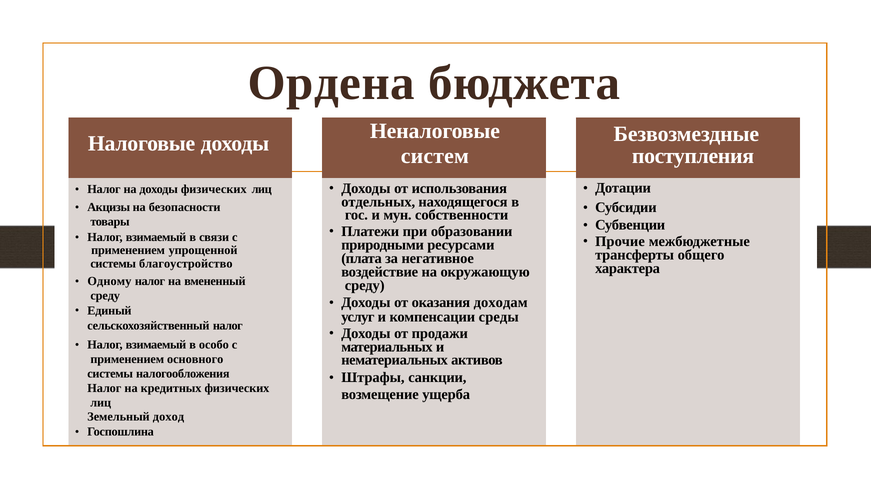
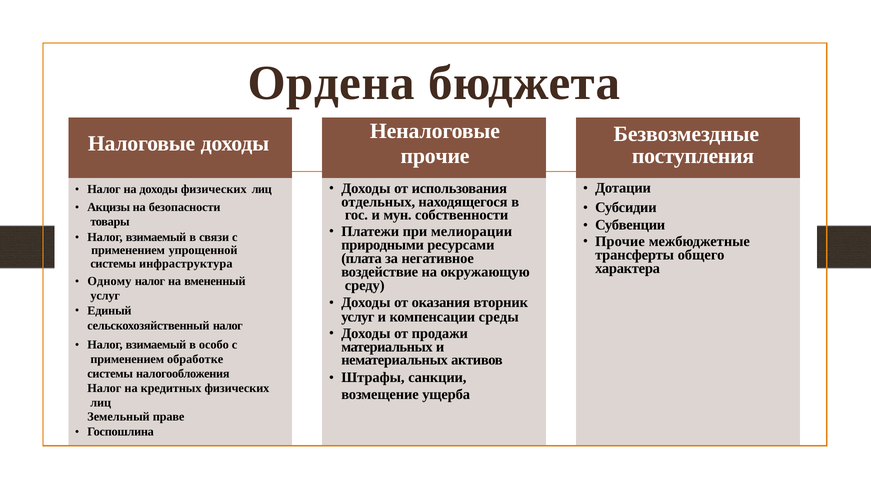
систем at (435, 156): систем -> прочие
образовании: образовании -> мелиорации
благоустройство: благоустройство -> инфраструктура
среду at (105, 296): среду -> услуг
доходам: доходам -> вторник
основного: основного -> обработке
доход: доход -> праве
